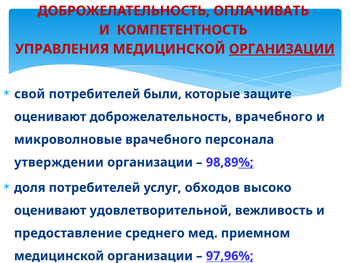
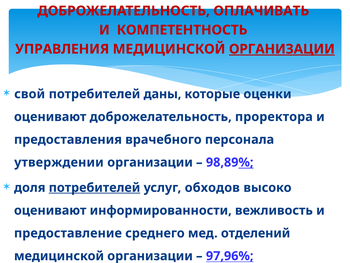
были: были -> даны
защите: защите -> оценки
доброжелательность врачебного: врачебного -> проректора
микроволновые: микроволновые -> предоставления
потребителей at (94, 187) underline: none -> present
удовлетворительной: удовлетворительной -> информированности
приемном: приемном -> отделений
